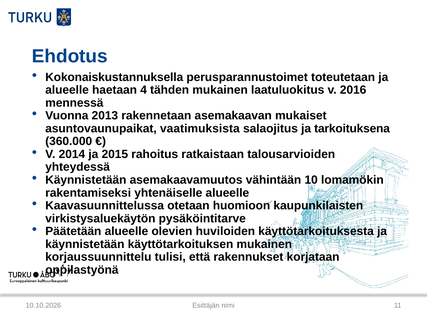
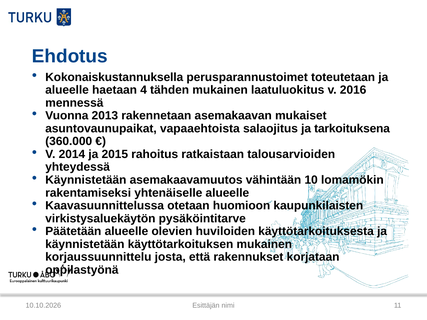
vaatimuksista: vaatimuksista -> vapaaehtoista
tulisi: tulisi -> josta
